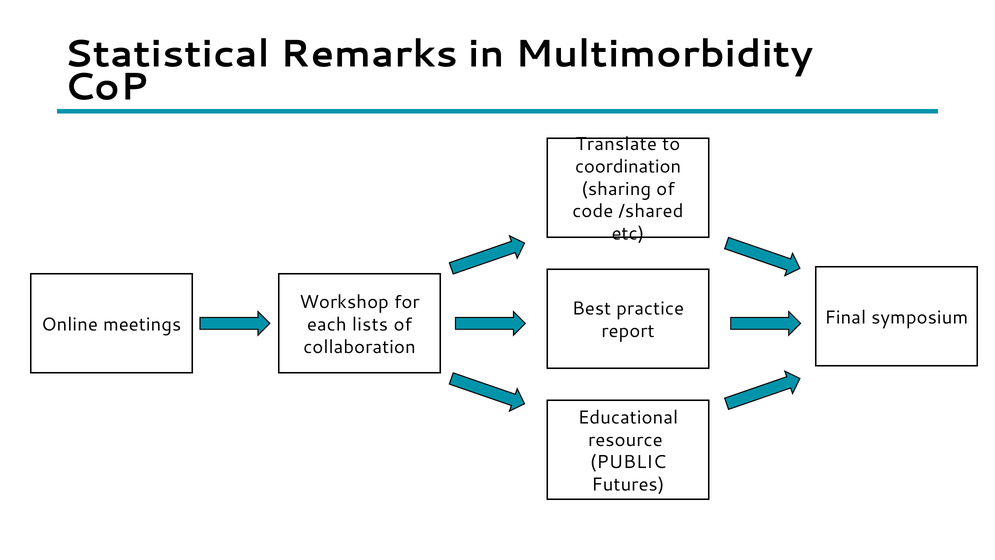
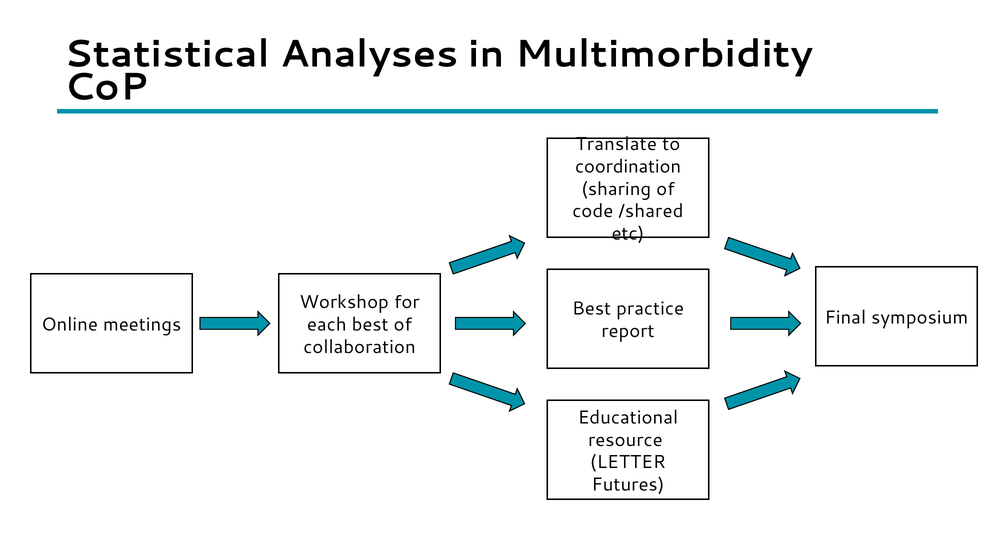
Remarks: Remarks -> Analyses
each lists: lists -> best
PUBLIC: PUBLIC -> LETTER
